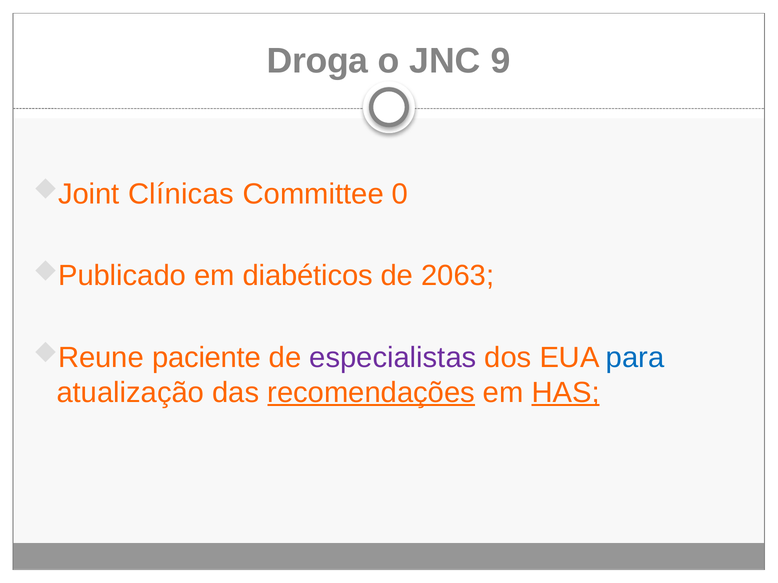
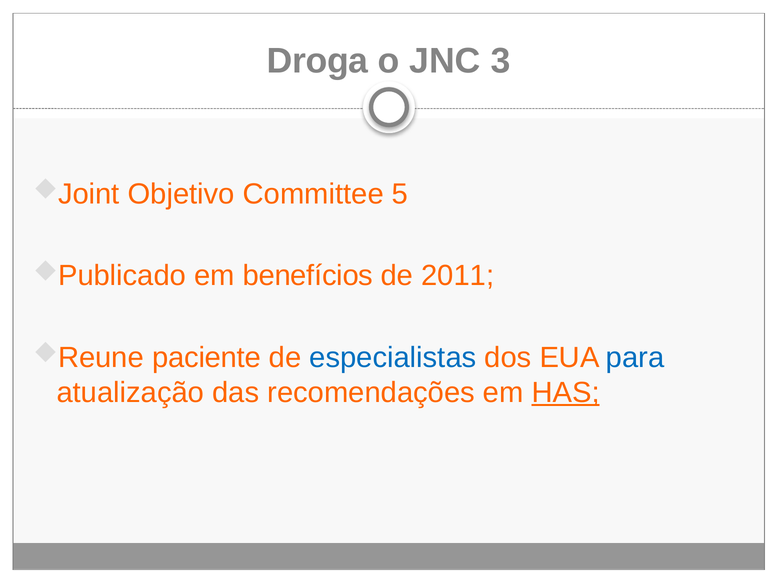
9: 9 -> 3
Clínicas: Clínicas -> Objetivo
0: 0 -> 5
diabéticos: diabéticos -> benefícios
2063: 2063 -> 2011
especialistas colour: purple -> blue
recomendações underline: present -> none
